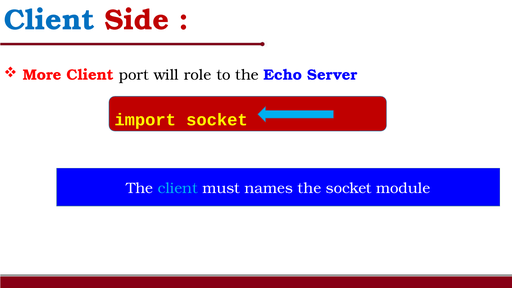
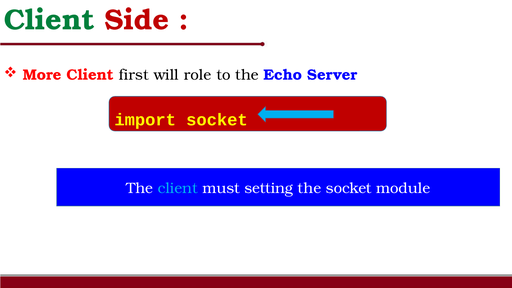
Client at (49, 20) colour: blue -> green
port: port -> first
names: names -> setting
